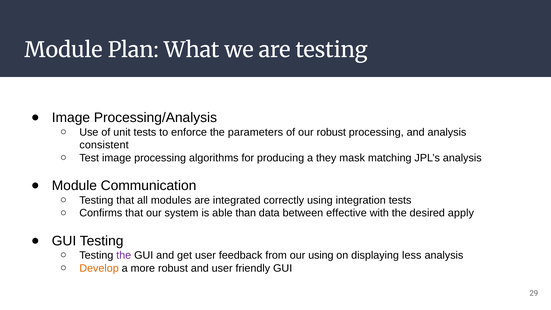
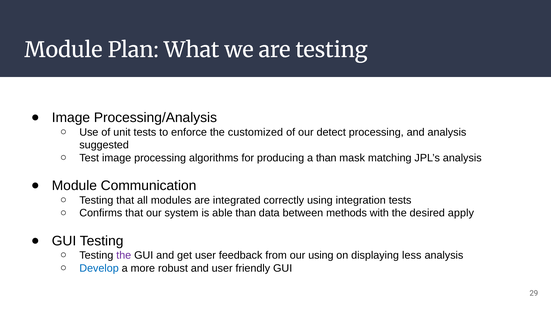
parameters: parameters -> customized
our robust: robust -> detect
consistent: consistent -> suggested
a they: they -> than
effective: effective -> methods
Develop colour: orange -> blue
